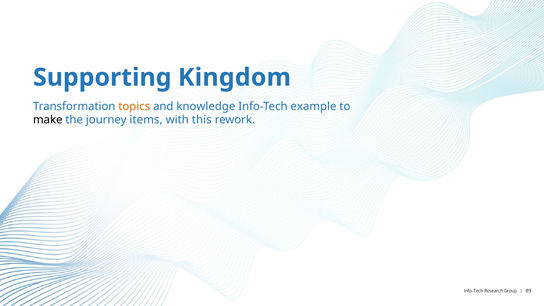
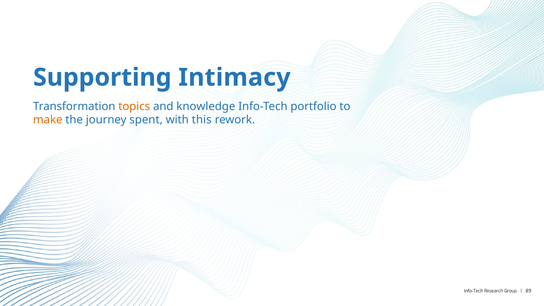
Kingdom: Kingdom -> Intimacy
example: example -> portfolio
make colour: black -> orange
items: items -> spent
